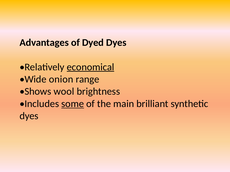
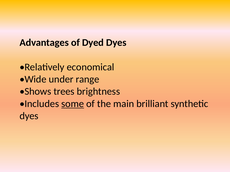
economical underline: present -> none
onion: onion -> under
wool: wool -> trees
